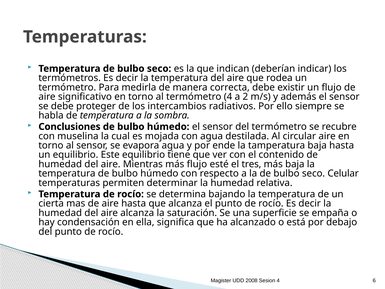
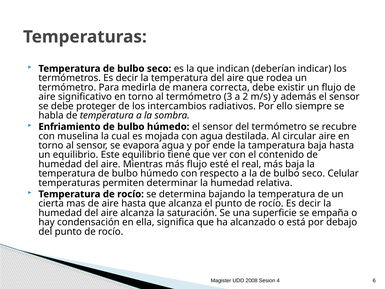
termómetro 4: 4 -> 3
Conclusiones: Conclusiones -> Enfriamiento
tres: tres -> real
